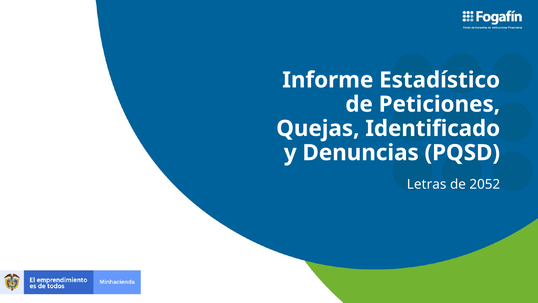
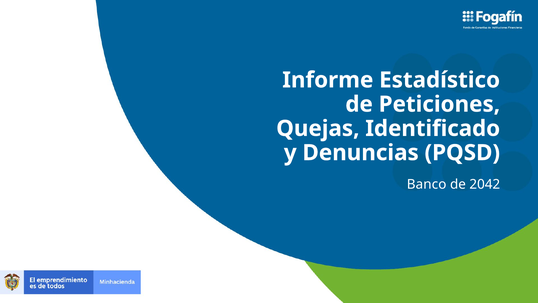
Letras: Letras -> Banco
2052: 2052 -> 2042
